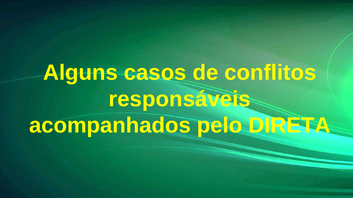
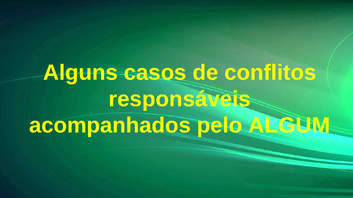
DIRETA: DIRETA -> ALGUM
